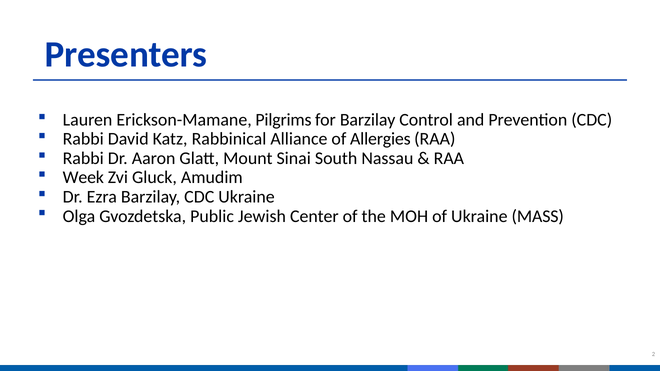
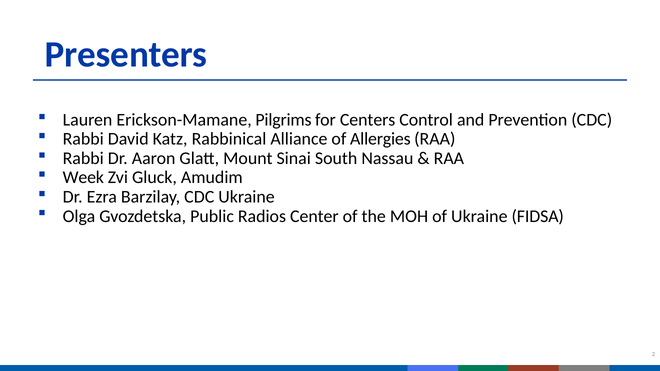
for Barzilay: Barzilay -> Centers
Jewish: Jewish -> Radios
MASS: MASS -> FIDSA
